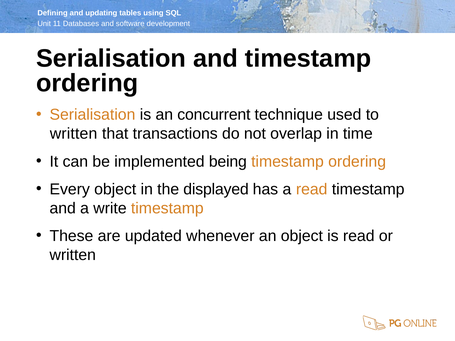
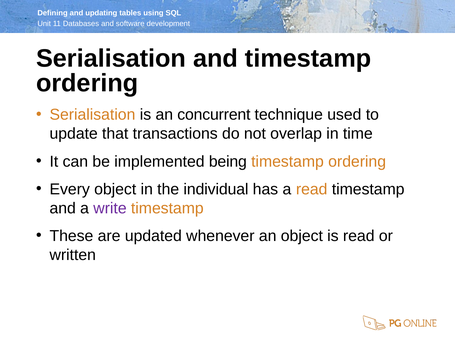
written at (74, 134): written -> update
displayed: displayed -> individual
write colour: black -> purple
